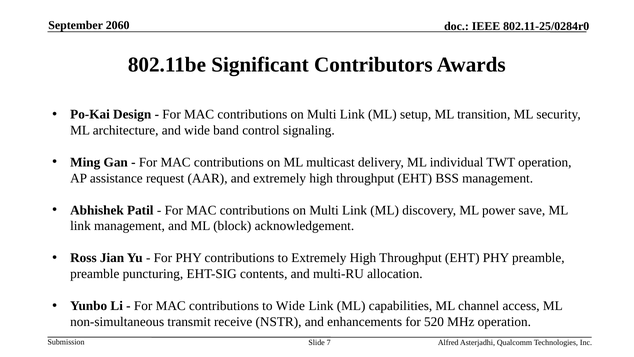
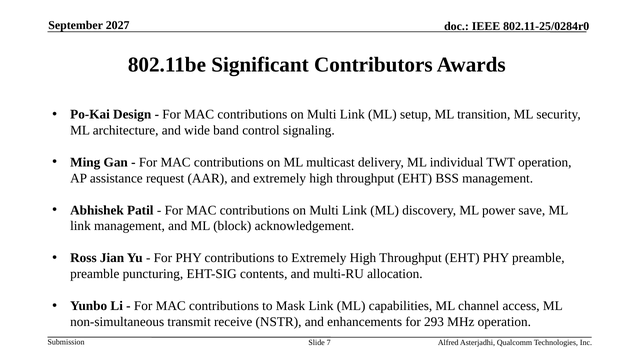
2060: 2060 -> 2027
to Wide: Wide -> Mask
520: 520 -> 293
